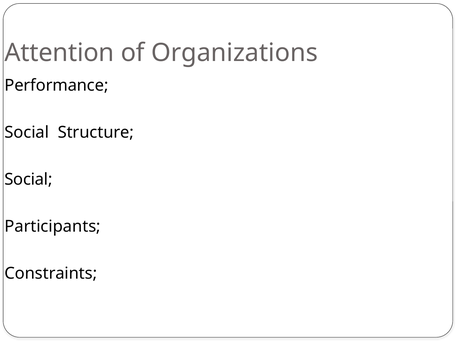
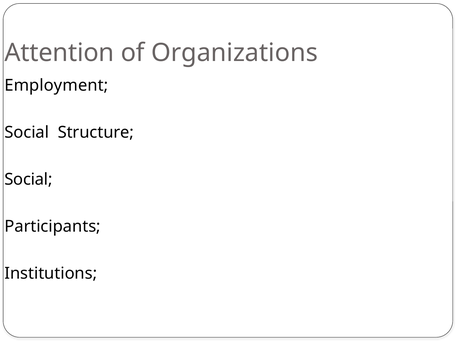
Performance: Performance -> Employment
Constraints: Constraints -> Institutions
